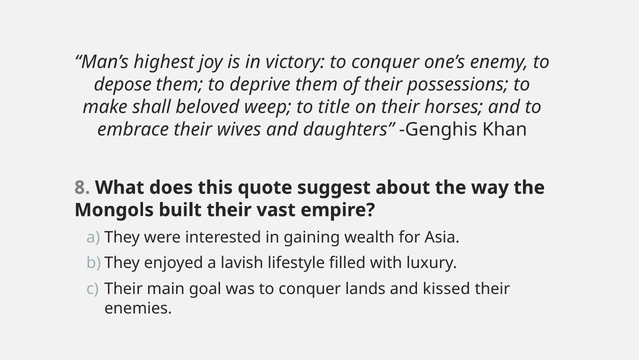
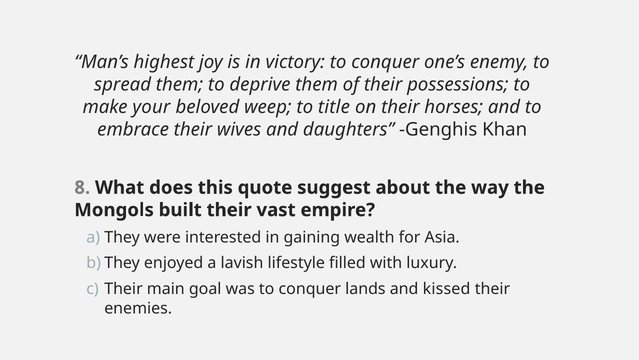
depose: depose -> spread
shall: shall -> your
